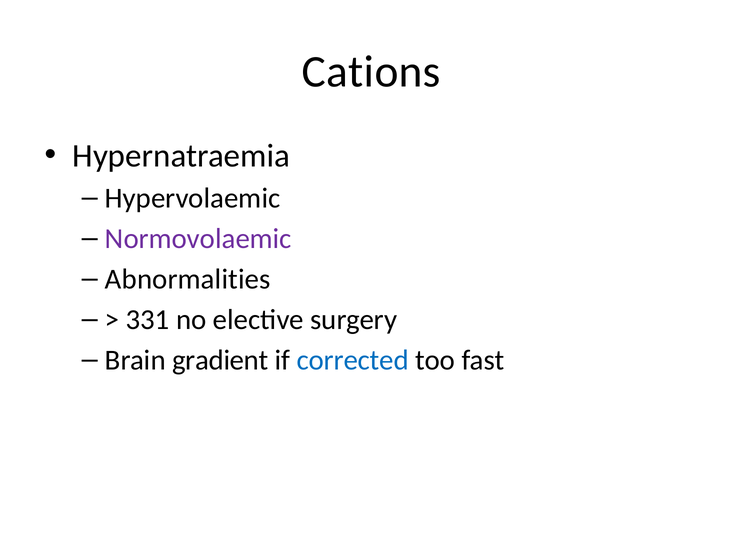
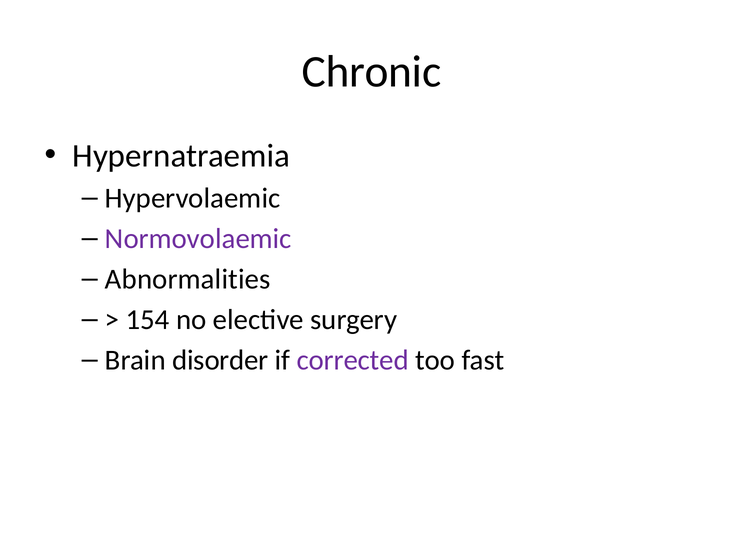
Cations: Cations -> Chronic
331: 331 -> 154
gradient: gradient -> disorder
corrected colour: blue -> purple
